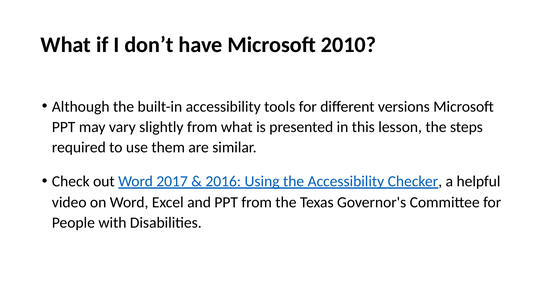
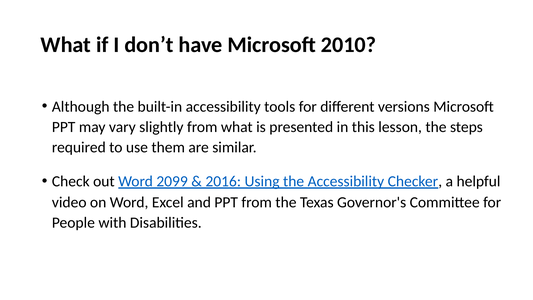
2017: 2017 -> 2099
